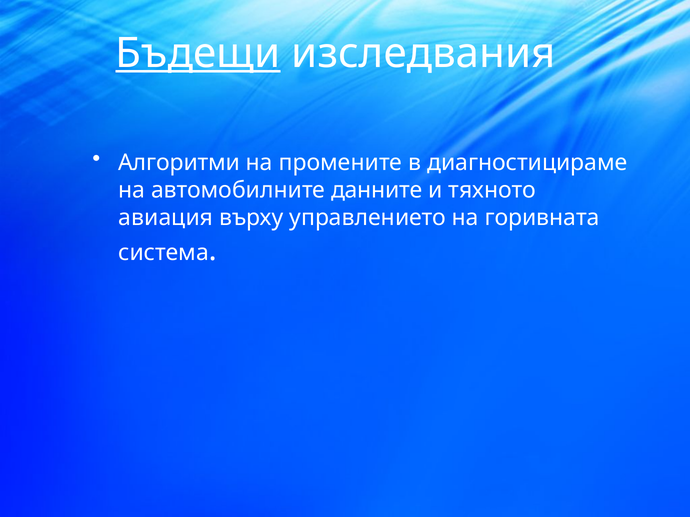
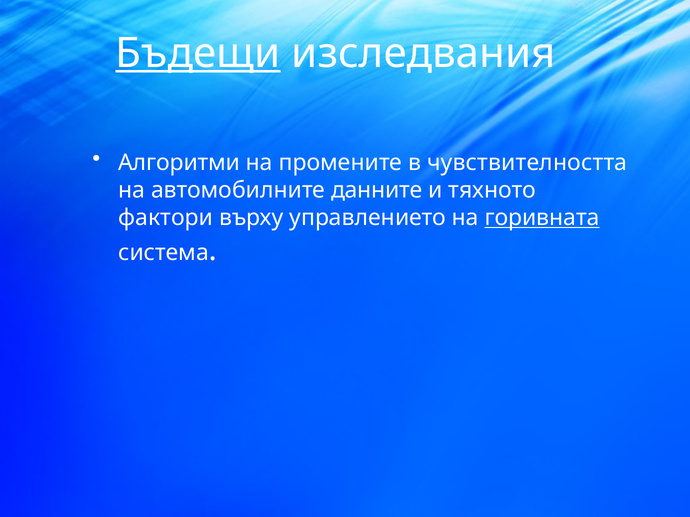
диагностицираме: диагностицираме -> чувствителността
авиация: авиация -> фактори
горивната underline: none -> present
